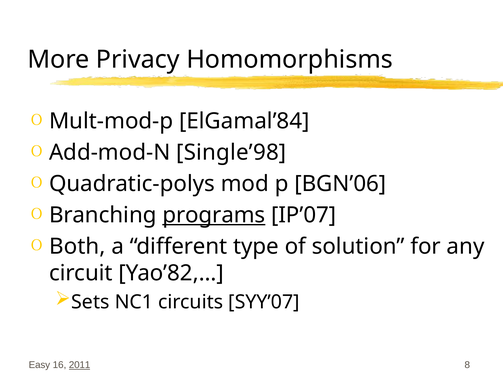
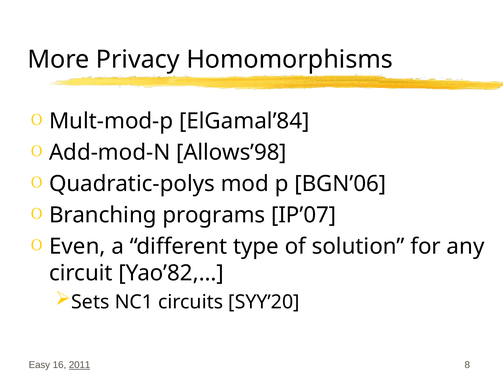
Single’98: Single’98 -> Allows’98
programs underline: present -> none
Both: Both -> Even
SYY’07: SYY’07 -> SYY’20
